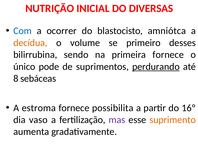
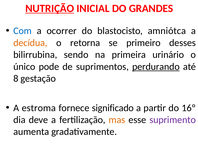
NUTRIÇÃO underline: none -> present
DIVERSAS: DIVERSAS -> GRANDES
volume: volume -> retorna
primeira fornece: fornece -> urinário
sebáceas: sebáceas -> gestação
possibilita: possibilita -> significado
vaso: vaso -> deve
mas colour: purple -> orange
suprimento colour: orange -> purple
